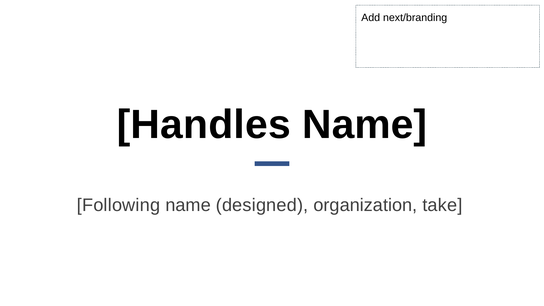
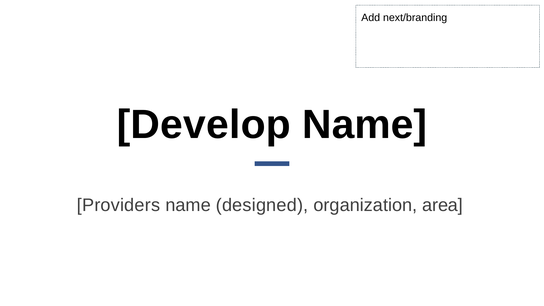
Handles: Handles -> Develop
Following: Following -> Providers
take: take -> area
